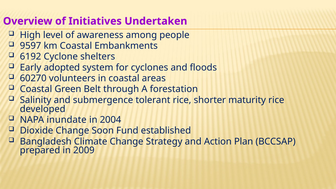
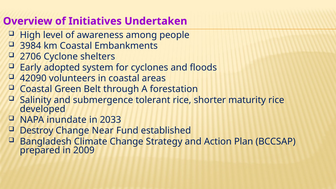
9597: 9597 -> 3984
6192: 6192 -> 2706
60270: 60270 -> 42090
2004: 2004 -> 2033
Dioxide: Dioxide -> Destroy
Soon: Soon -> Near
